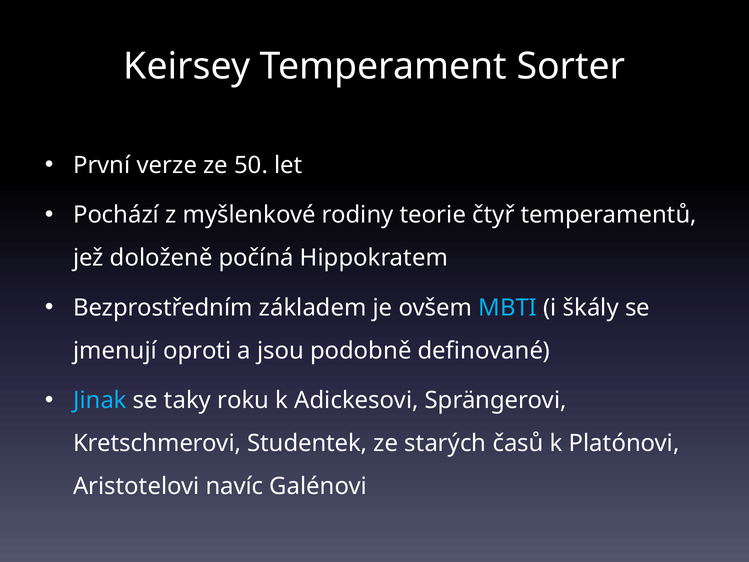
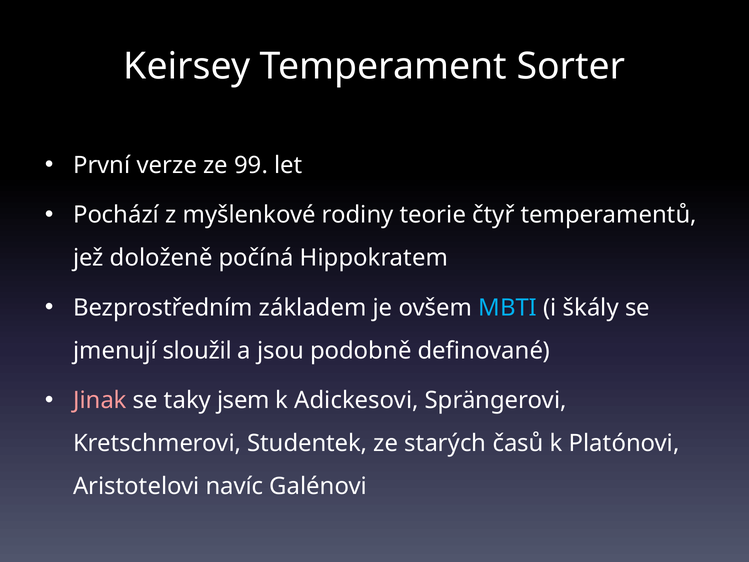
50: 50 -> 99
oproti: oproti -> sloužil
Jinak colour: light blue -> pink
roku: roku -> jsem
